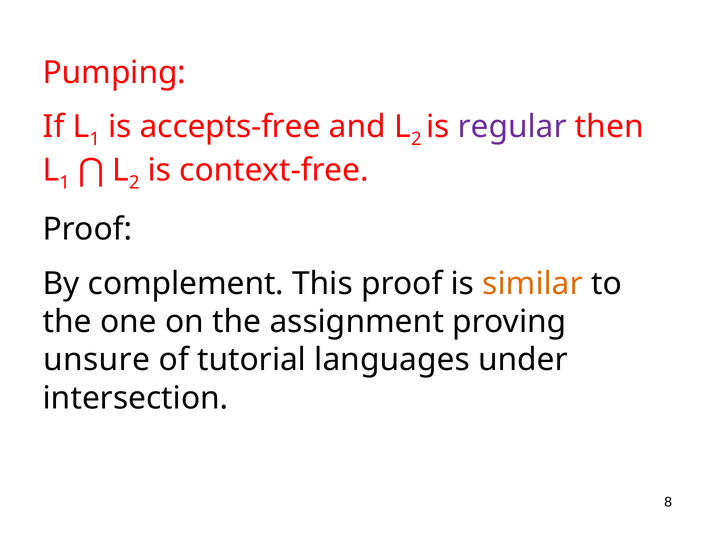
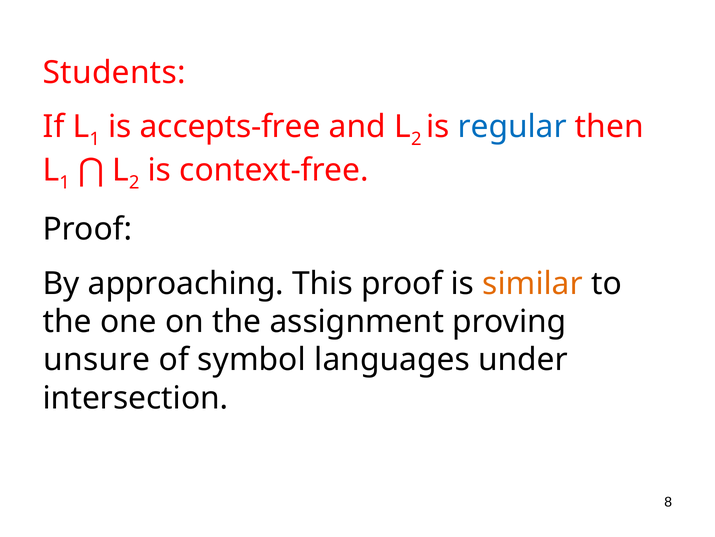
Pumping: Pumping -> Students
regular colour: purple -> blue
complement: complement -> approaching
tutorial: tutorial -> symbol
